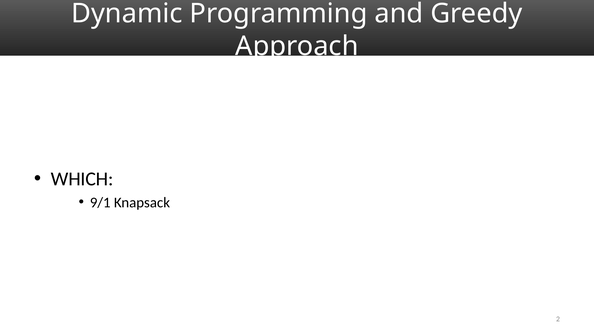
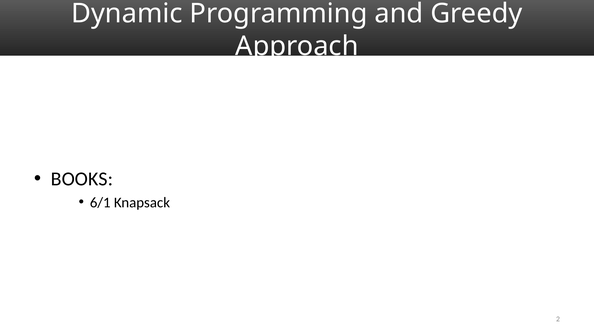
WHICH: WHICH -> BOOKS
9/1: 9/1 -> 6/1
